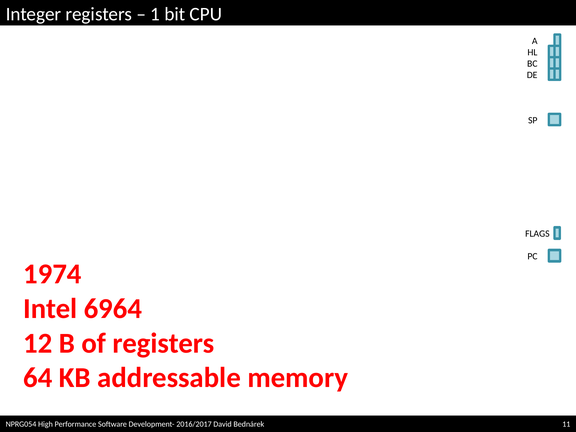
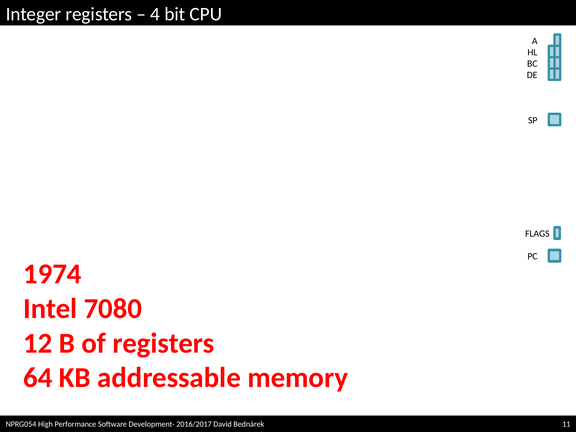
1: 1 -> 4
6964: 6964 -> 7080
